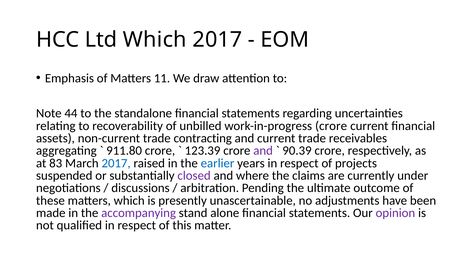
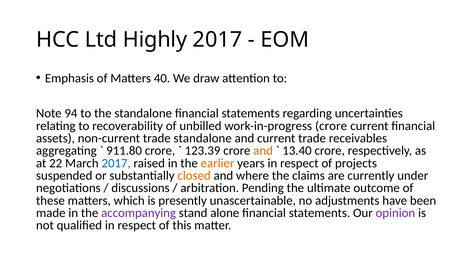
Ltd Which: Which -> Highly
11: 11 -> 40
44: 44 -> 94
trade contracting: contracting -> standalone
and at (263, 151) colour: purple -> orange
90.39: 90.39 -> 13.40
83: 83 -> 22
earlier colour: blue -> orange
closed colour: purple -> orange
